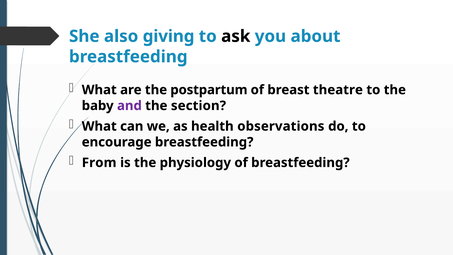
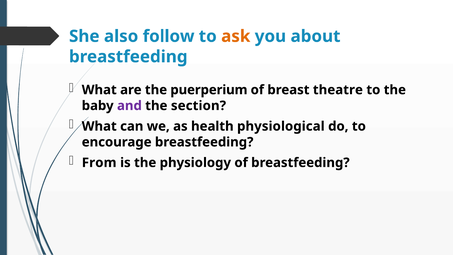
giving: giving -> follow
ask colour: black -> orange
postpartum: postpartum -> puerperium
observations: observations -> physiological
